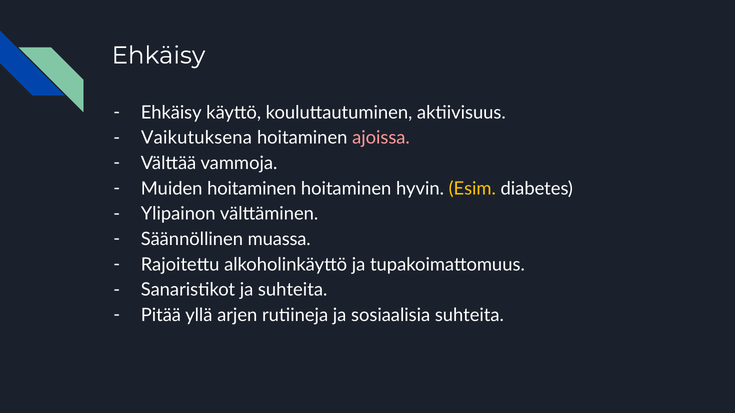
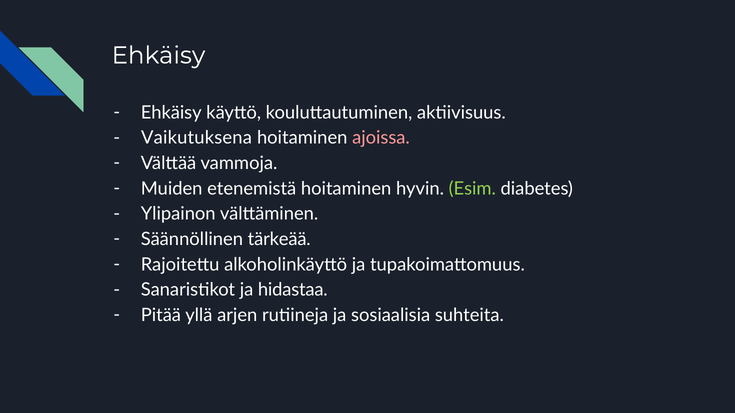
Muiden hoitaminen: hoitaminen -> etenemistä
Esim colour: yellow -> light green
muassa: muassa -> tärkeää
ja suhteita: suhteita -> hidastaa
